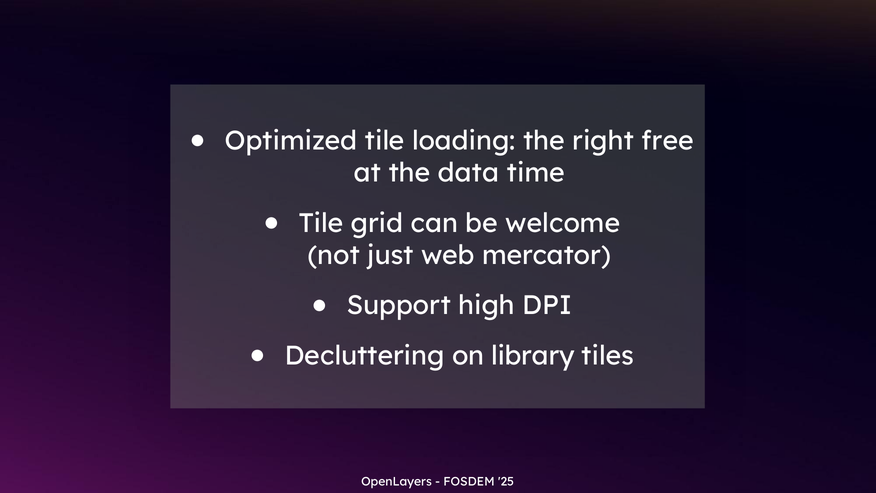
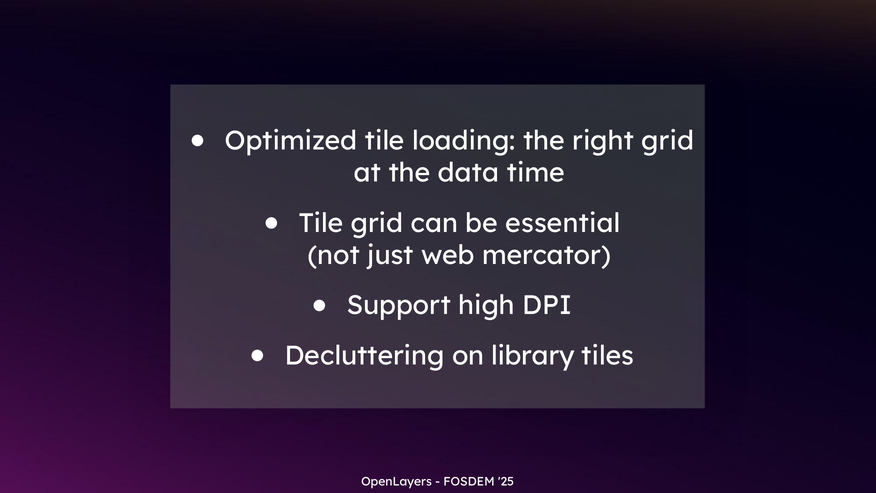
right free: free -> grid
welcome: welcome -> essential
